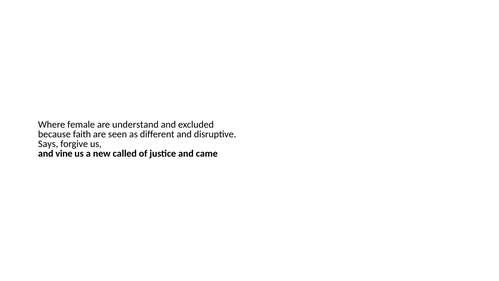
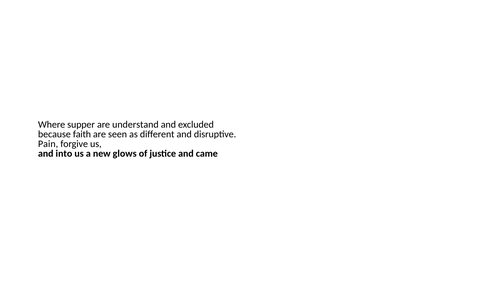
female: female -> supper
Says: Says -> Pain
vine: vine -> into
called: called -> glows
